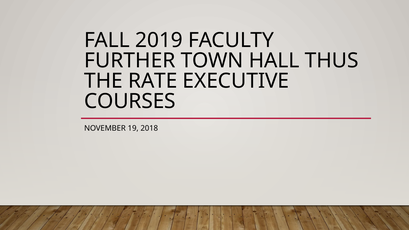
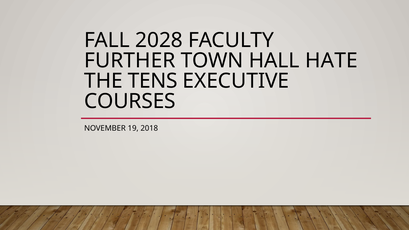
2019: 2019 -> 2028
THUS: THUS -> HATE
RATE: RATE -> TENS
